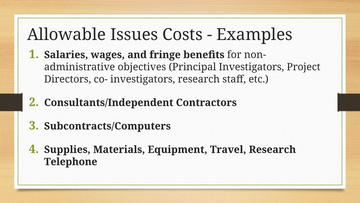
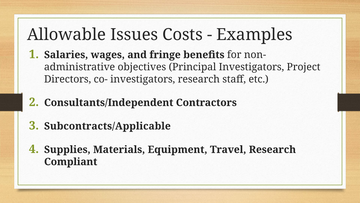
Subcontracts/Computers: Subcontracts/Computers -> Subcontracts/Applicable
Telephone: Telephone -> Compliant
